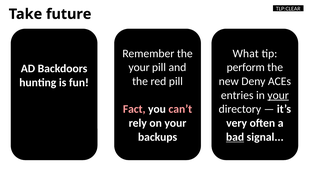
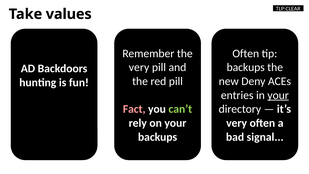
future: future -> values
What at (246, 53): What -> Often
your at (139, 67): your -> very
perform at (246, 67): perform -> backups
can’t colour: pink -> light green
bad underline: present -> none
